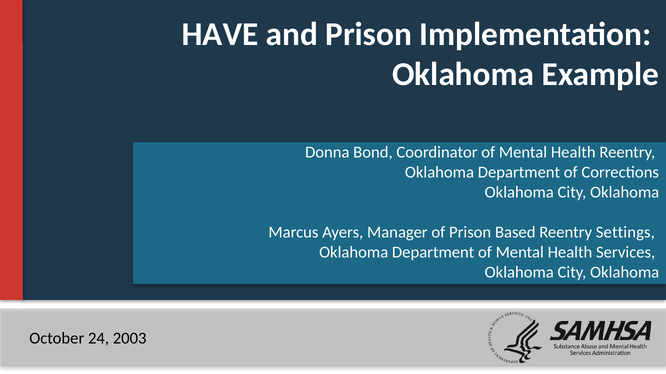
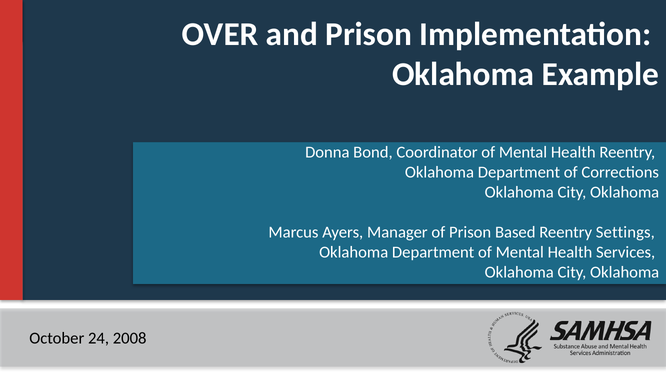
HAVE: HAVE -> OVER
2003: 2003 -> 2008
